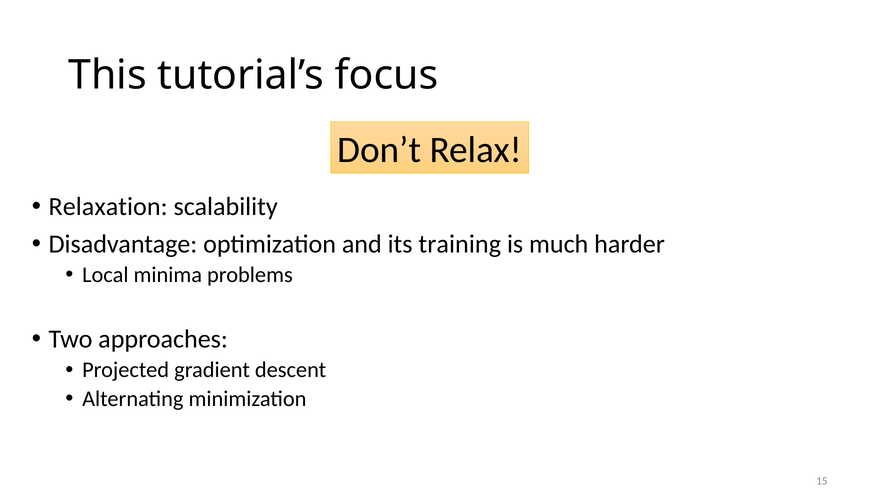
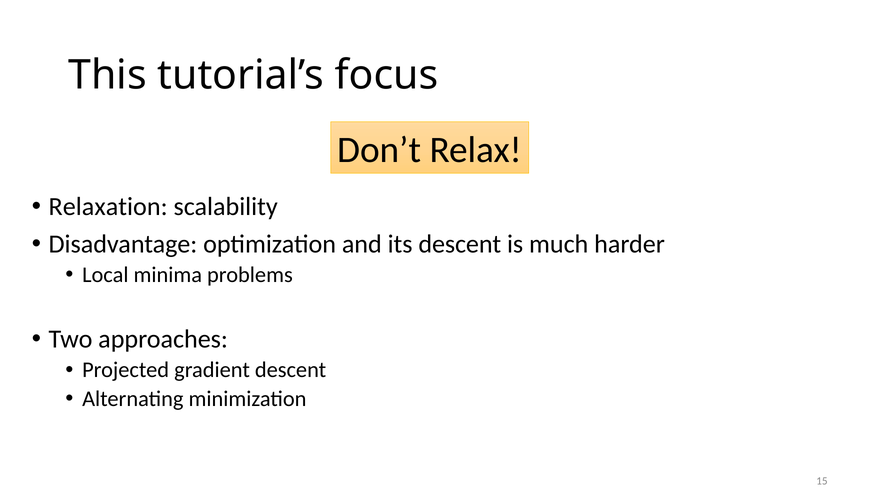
its training: training -> descent
